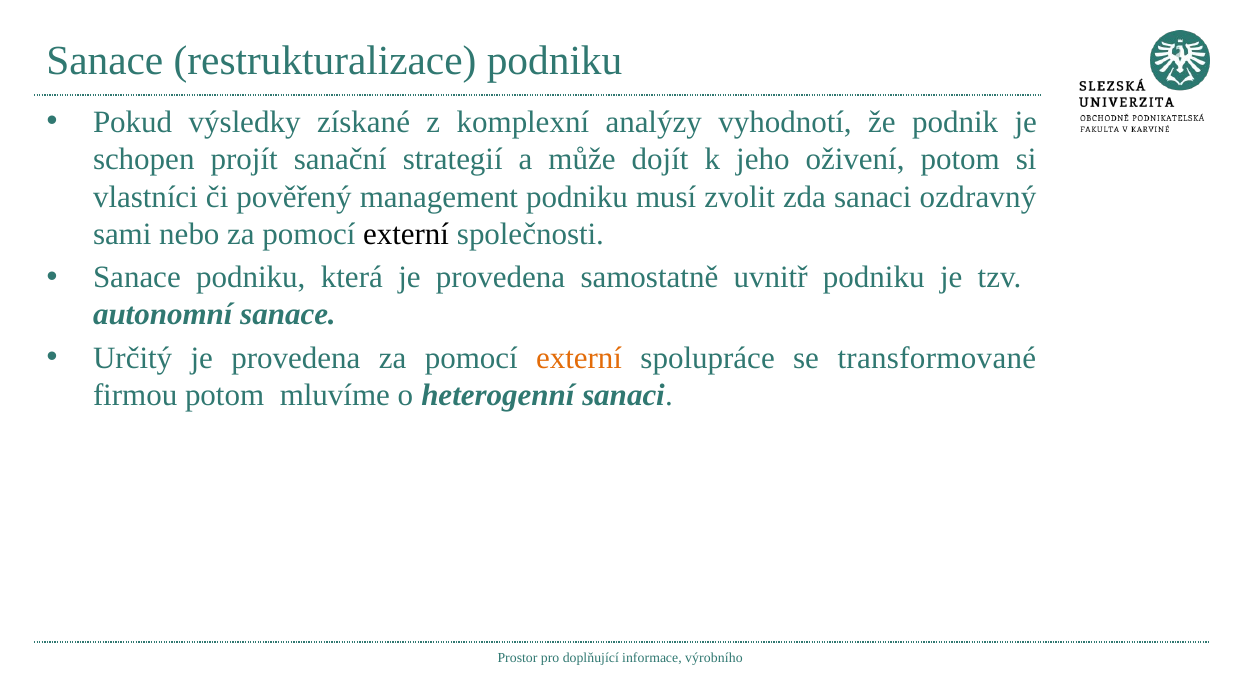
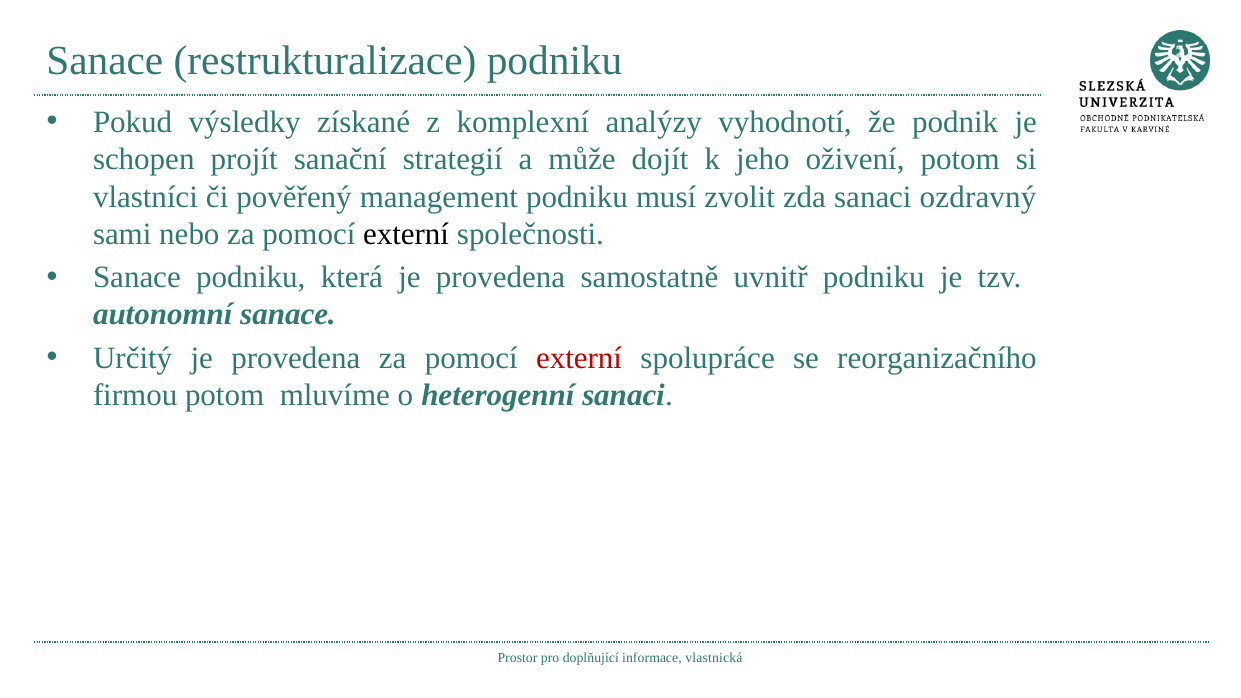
externí at (579, 358) colour: orange -> red
transformované: transformované -> reorganizačního
výrobního: výrobního -> vlastnická
